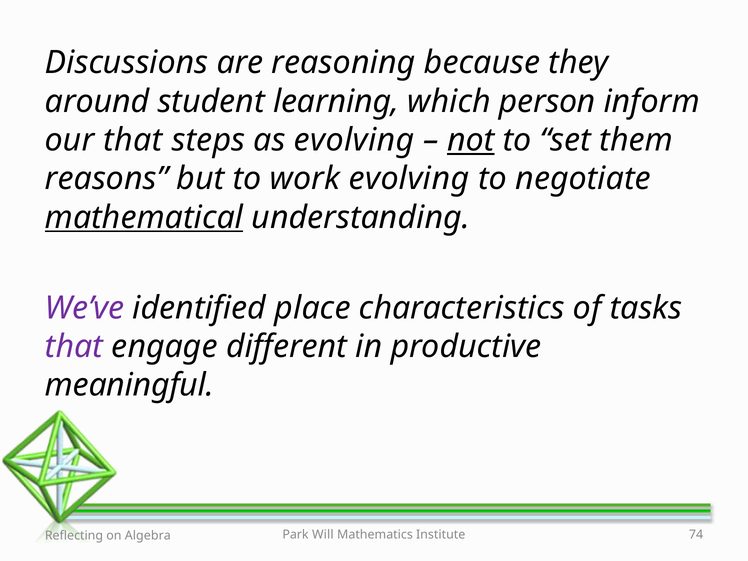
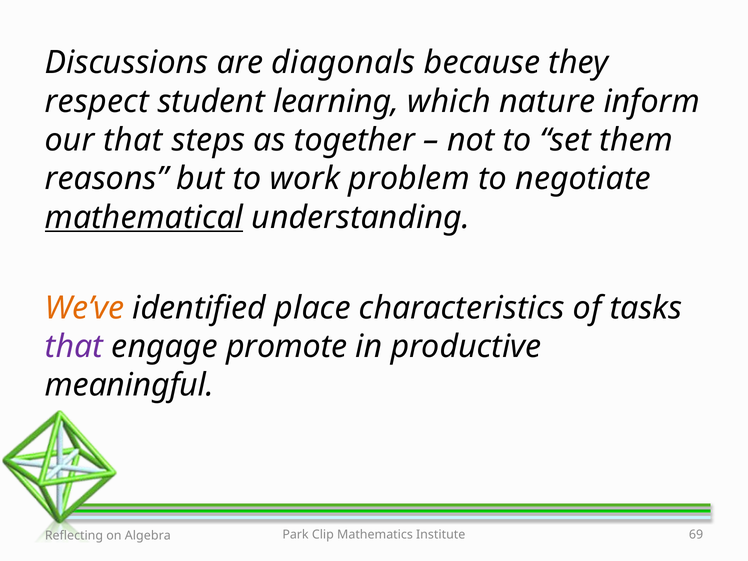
reasoning: reasoning -> diagonals
around: around -> respect
person: person -> nature
as evolving: evolving -> together
not underline: present -> none
work evolving: evolving -> problem
We’ve colour: purple -> orange
different: different -> promote
Will: Will -> Clip
74: 74 -> 69
